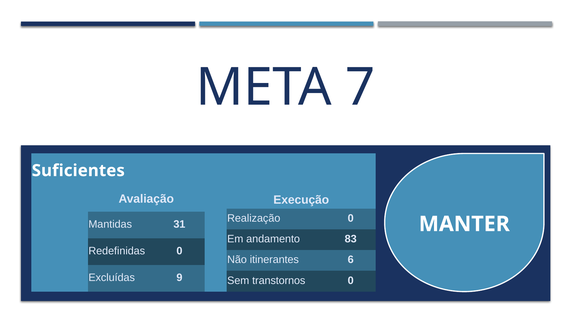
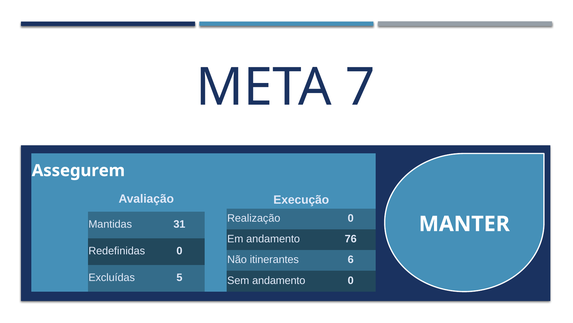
Suficientes: Suficientes -> Assegurem
83: 83 -> 76
9: 9 -> 5
Sem transtornos: transtornos -> andamento
